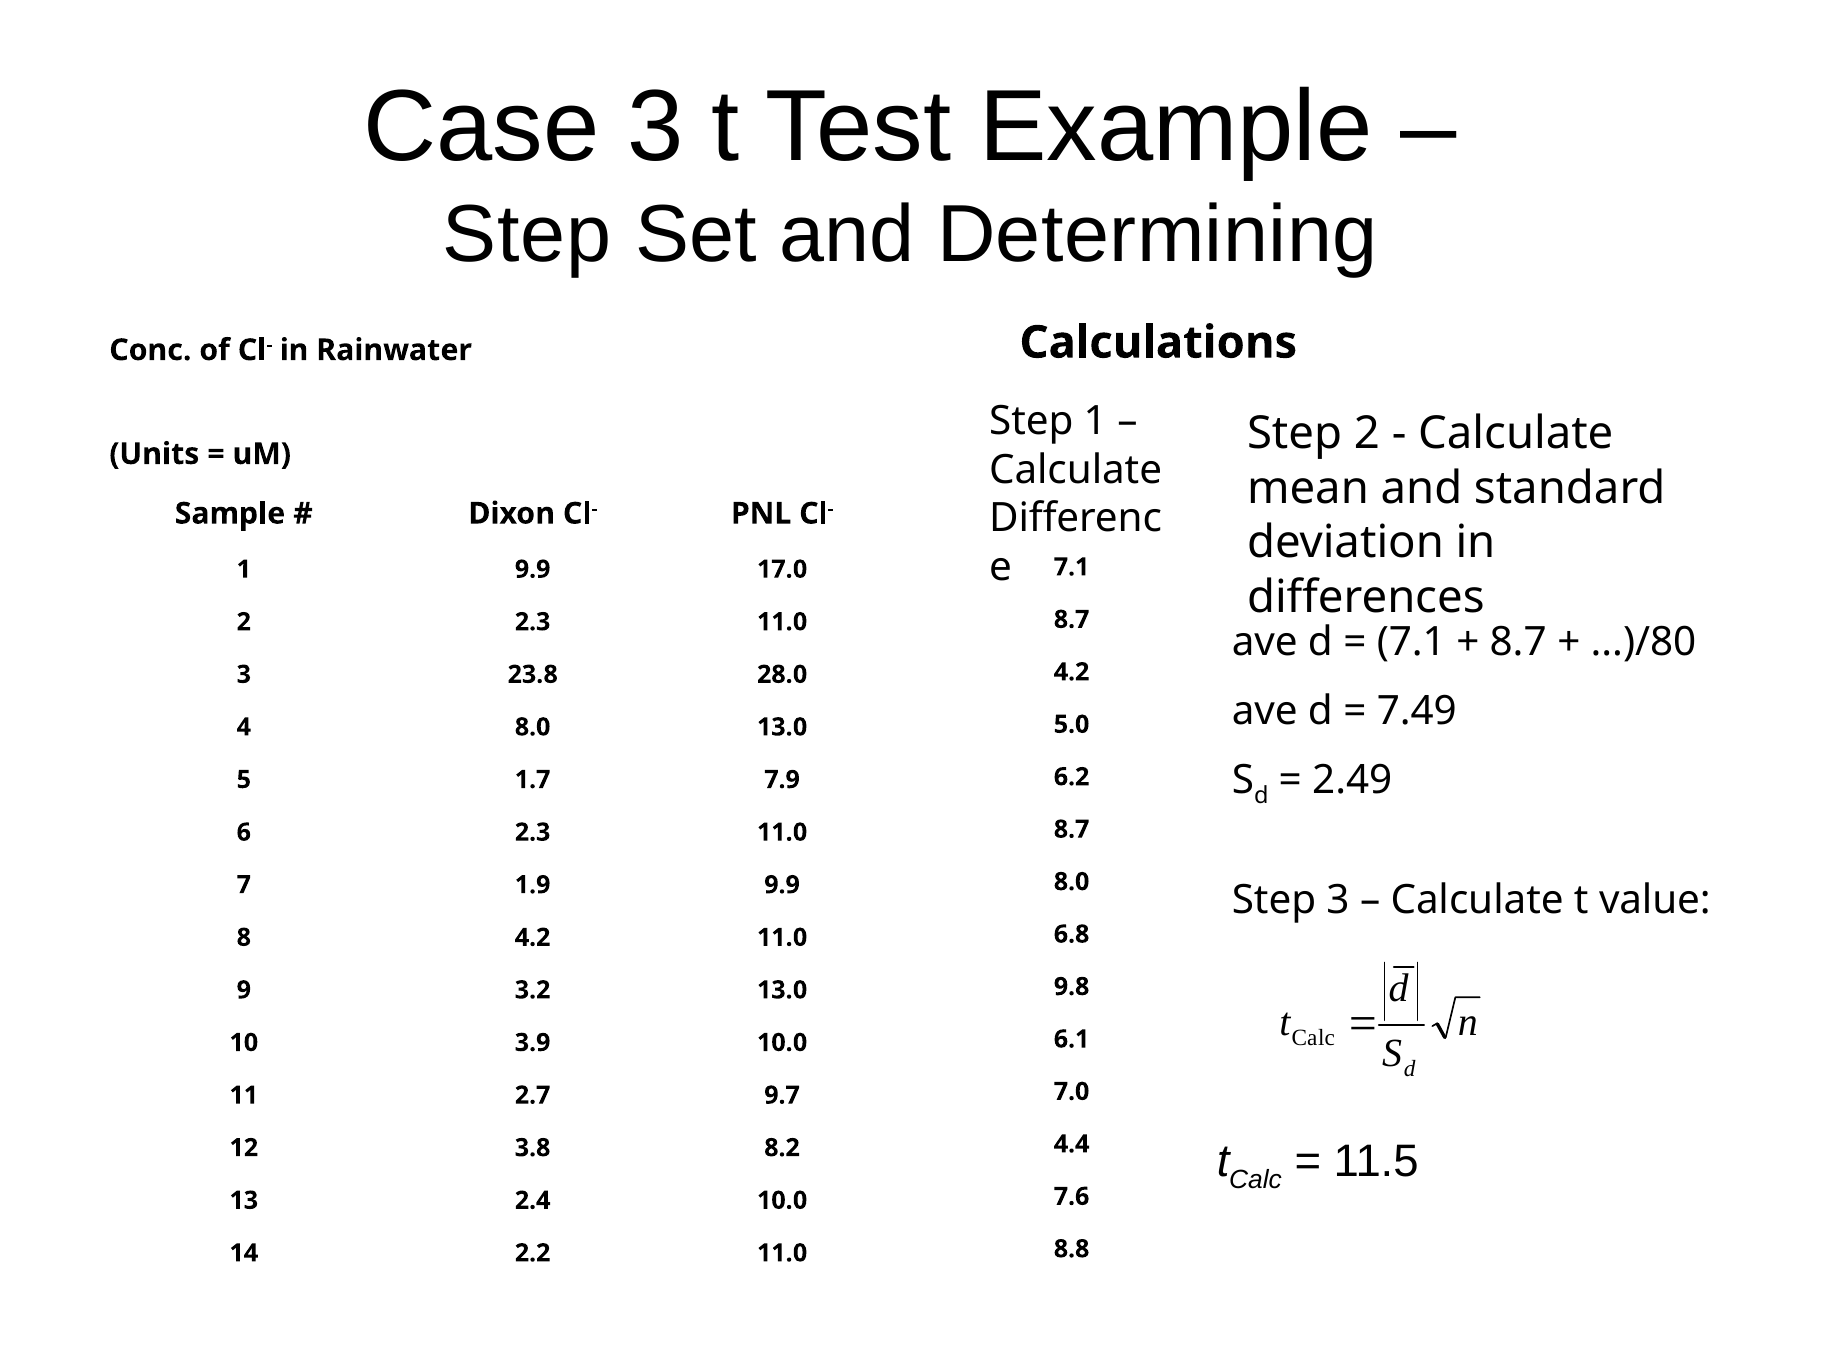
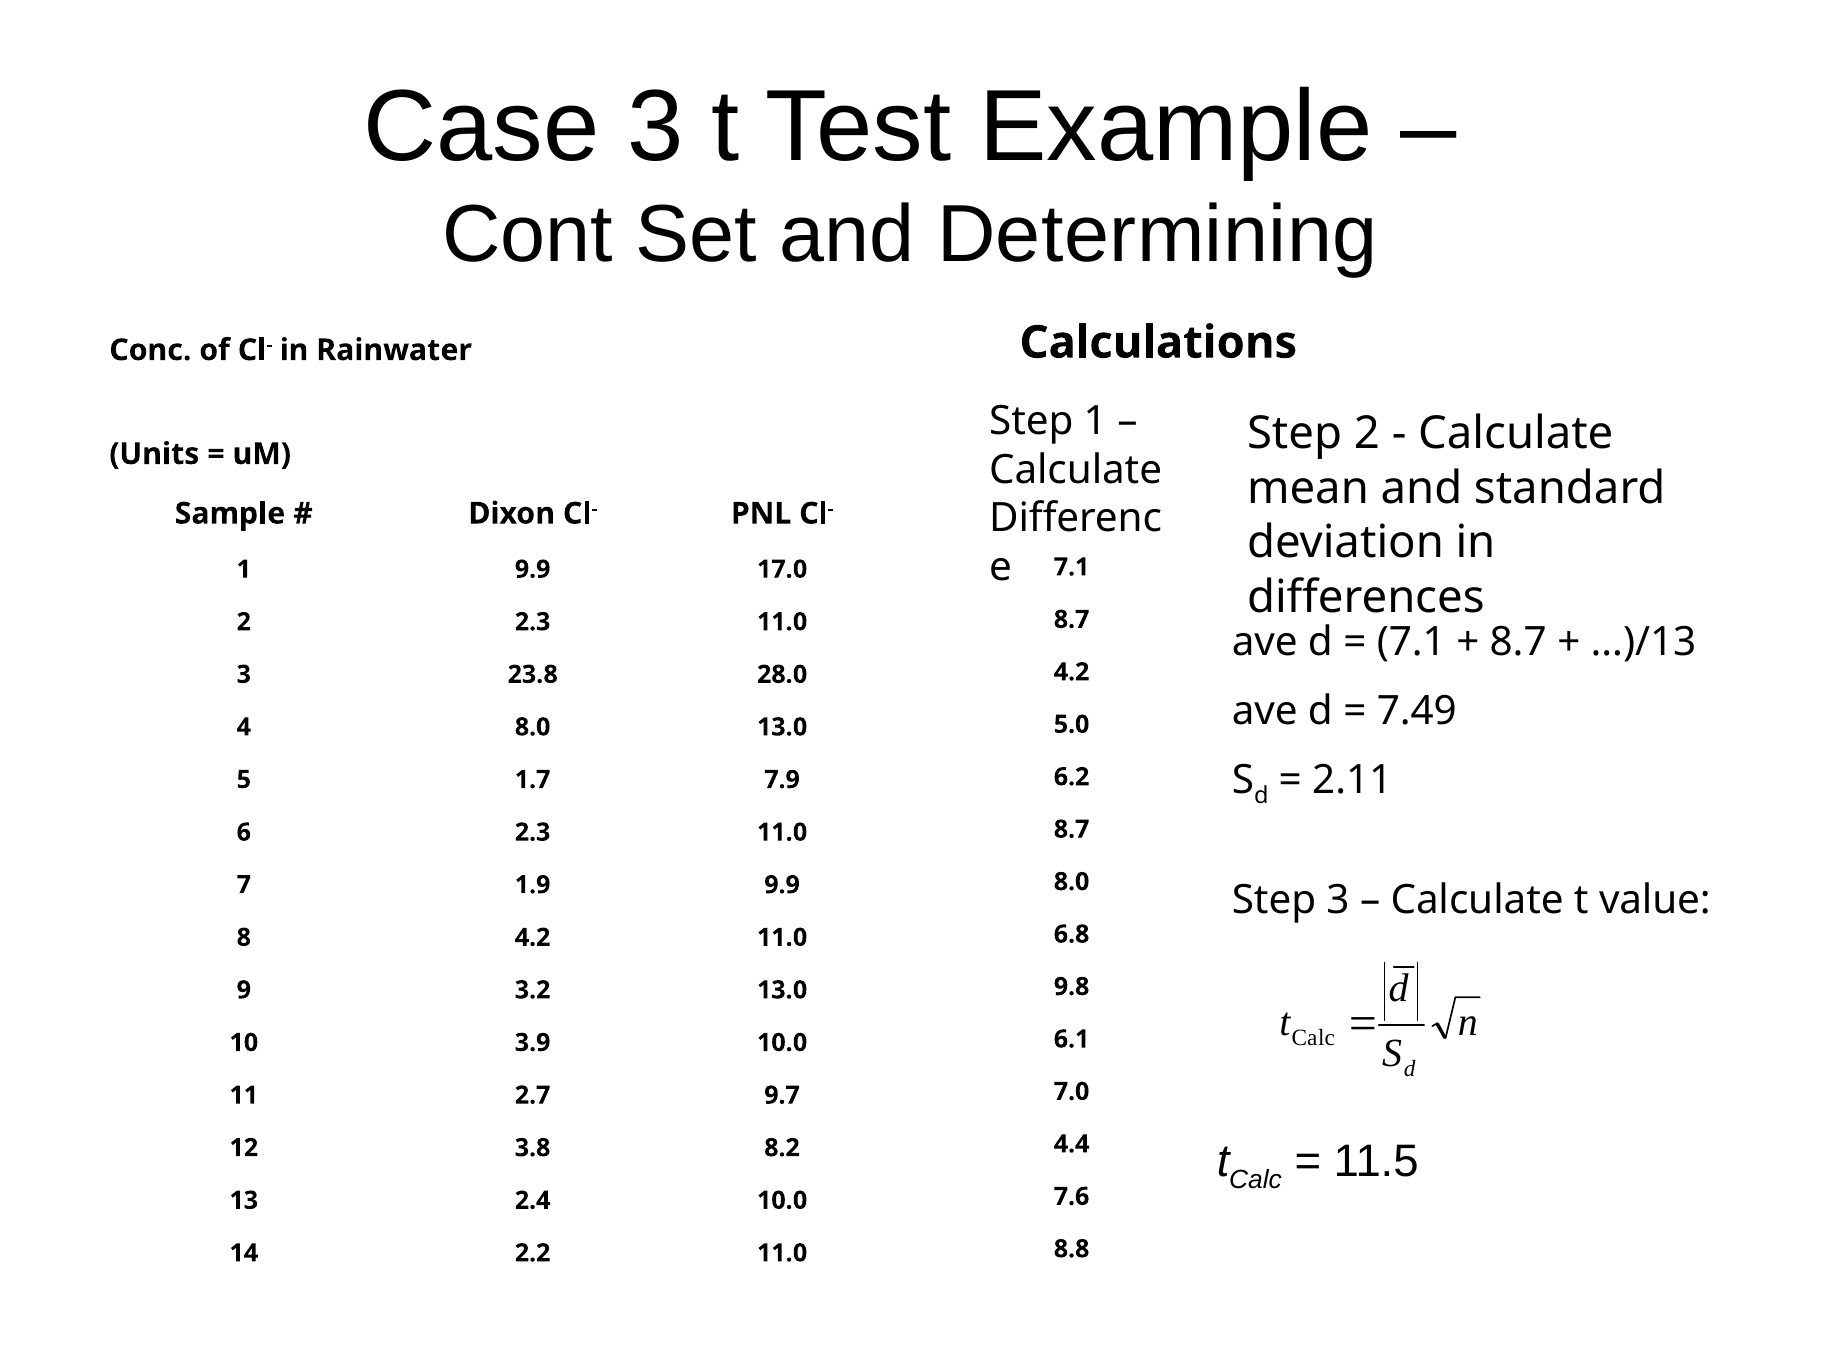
Step at (527, 235): Step -> Cont
...)/80: ...)/80 -> ...)/13
2.49: 2.49 -> 2.11
